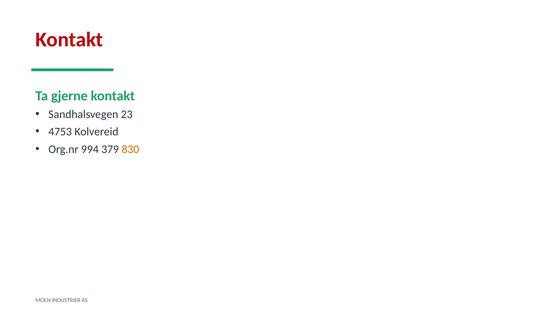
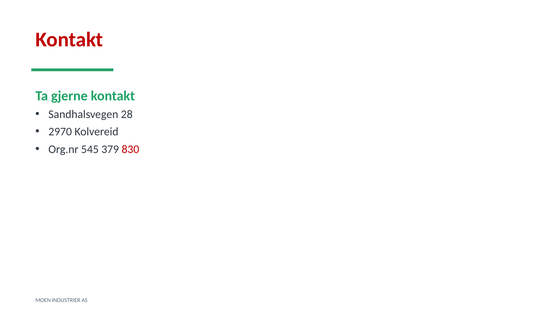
23: 23 -> 28
4753: 4753 -> 2970
994: 994 -> 545
830 colour: orange -> red
